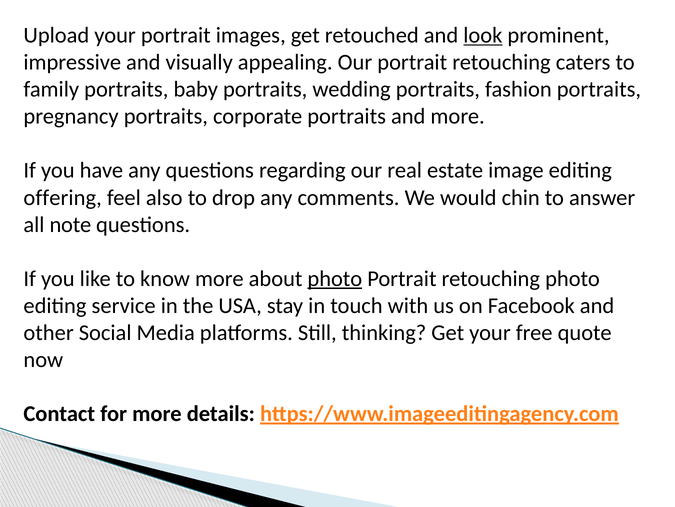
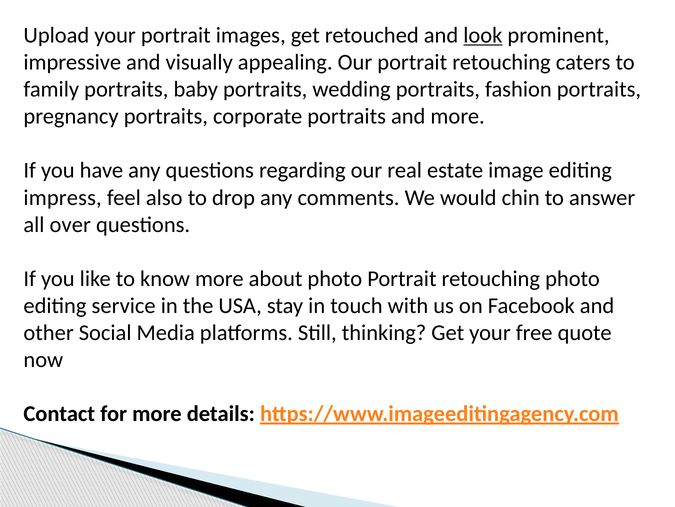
offering: offering -> impress
note: note -> over
photo at (335, 278) underline: present -> none
